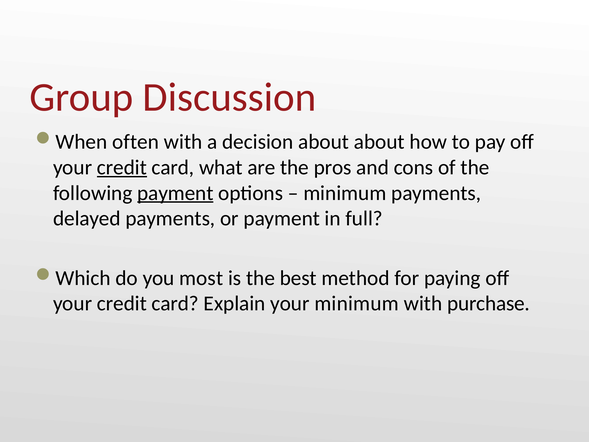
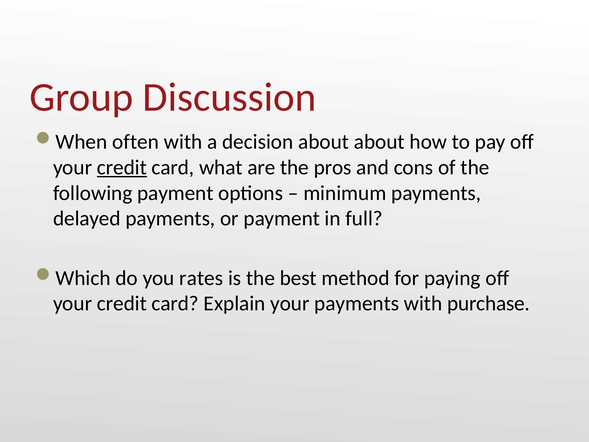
payment at (175, 193) underline: present -> none
most: most -> rates
your minimum: minimum -> payments
